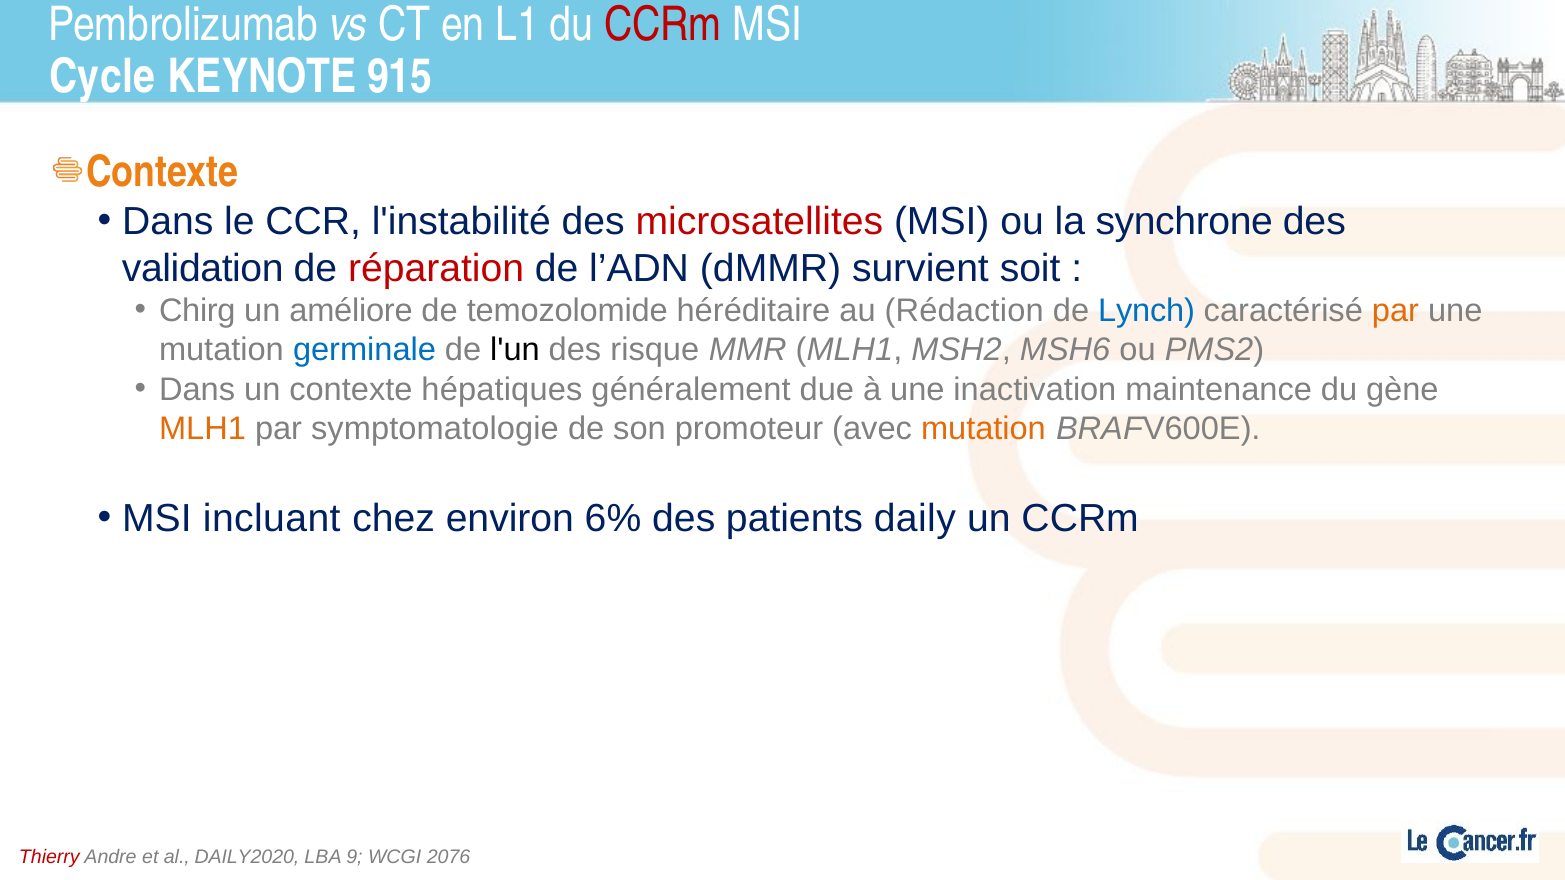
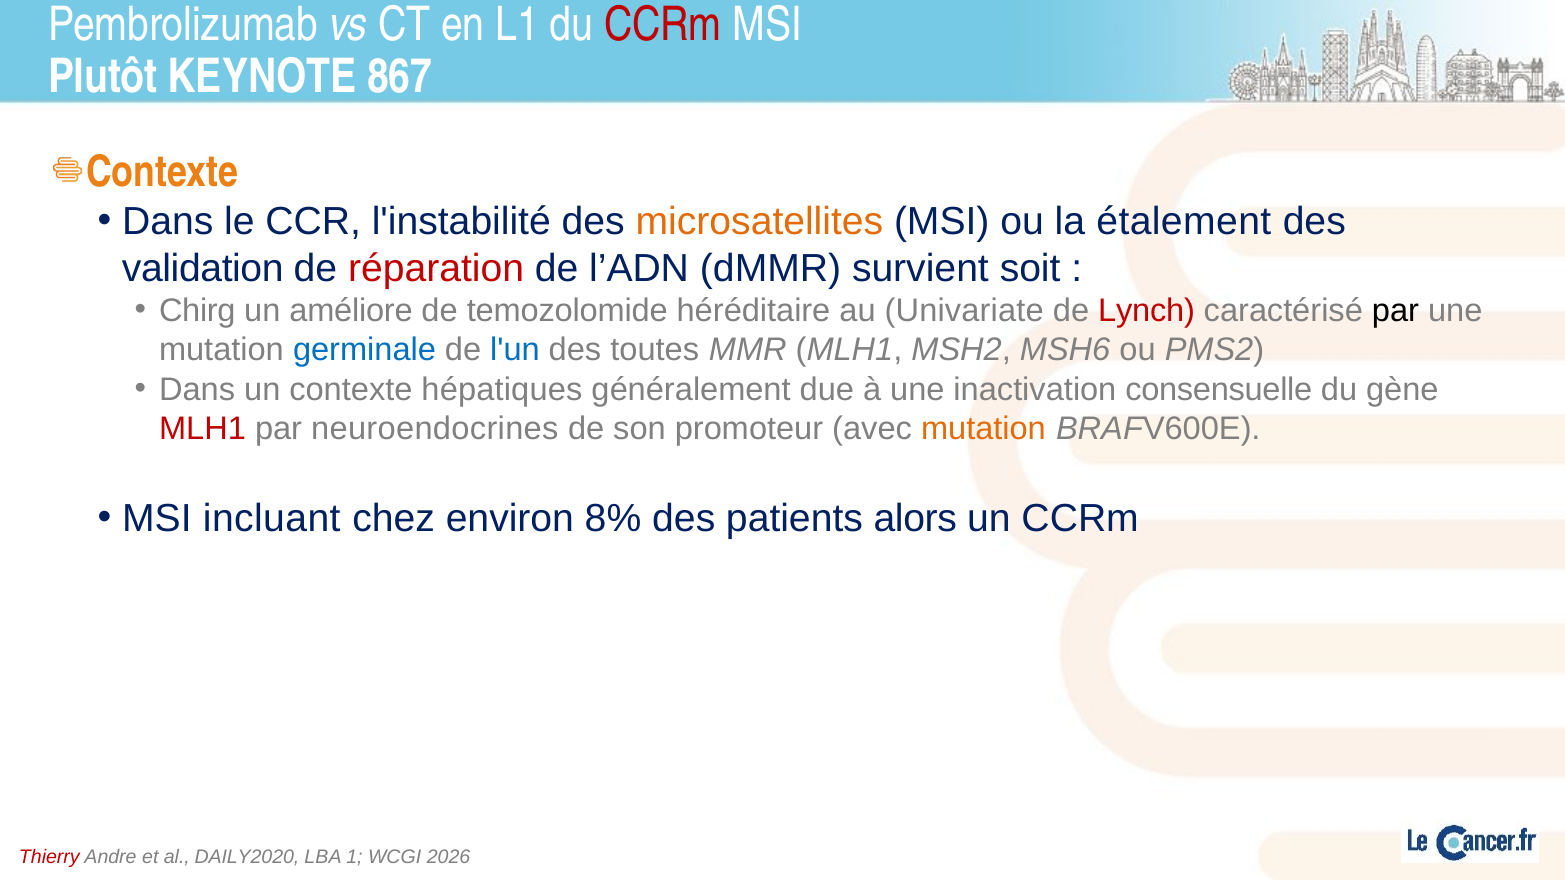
Cycle: Cycle -> Plutôt
915: 915 -> 867
microsatellites colour: red -> orange
synchrone: synchrone -> étalement
Rédaction: Rédaction -> Univariate
Lynch colour: blue -> red
par at (1395, 311) colour: orange -> black
l'un colour: black -> blue
risque: risque -> toutes
maintenance: maintenance -> consensuelle
MLH1 at (203, 429) colour: orange -> red
symptomatologie: symptomatologie -> neuroendocrines
6%: 6% -> 8%
daily: daily -> alors
9: 9 -> 1
2076: 2076 -> 2026
